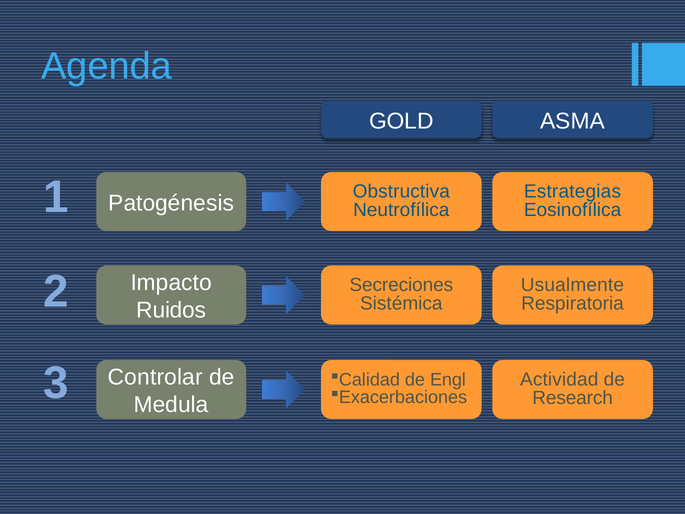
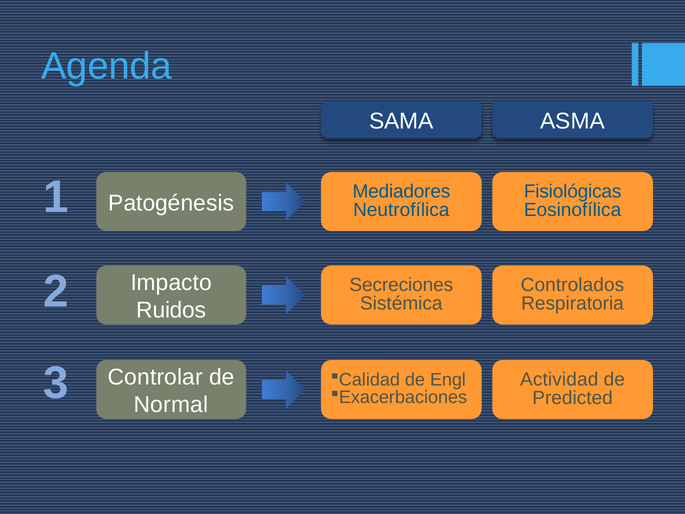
GOLD: GOLD -> SAMA
Estrategias: Estrategias -> Fisiológicas
Obstructiva: Obstructiva -> Mediadores
Usualmente: Usualmente -> Controlados
Research: Research -> Predicted
Medula: Medula -> Normal
